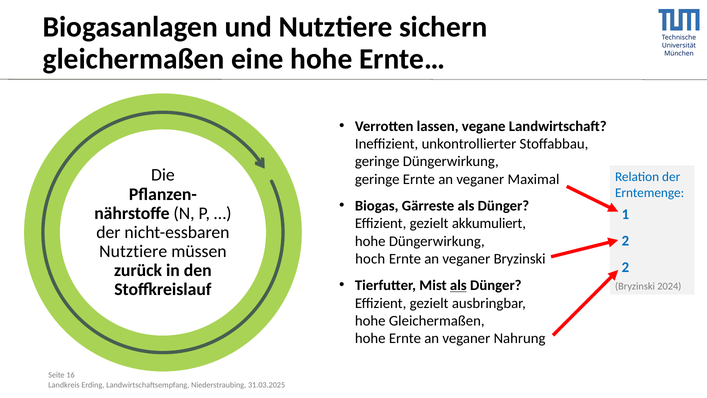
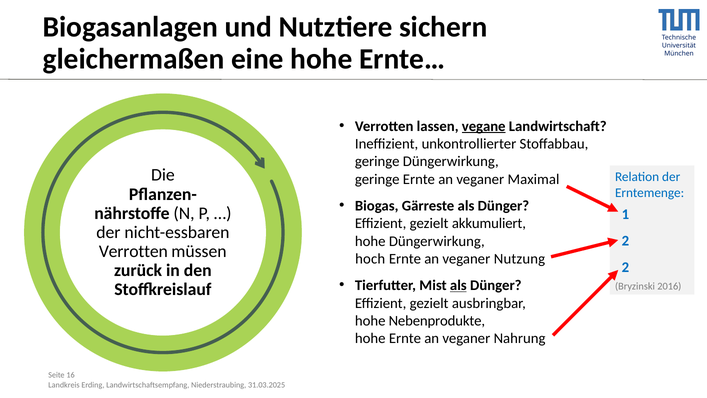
vegane underline: none -> present
Nutztiere at (133, 251): Nutztiere -> Verrotten
veganer Bryzinski: Bryzinski -> Nutzung
2024: 2024 -> 2016
hohe Gleichermaßen: Gleichermaßen -> Nebenprodukte
